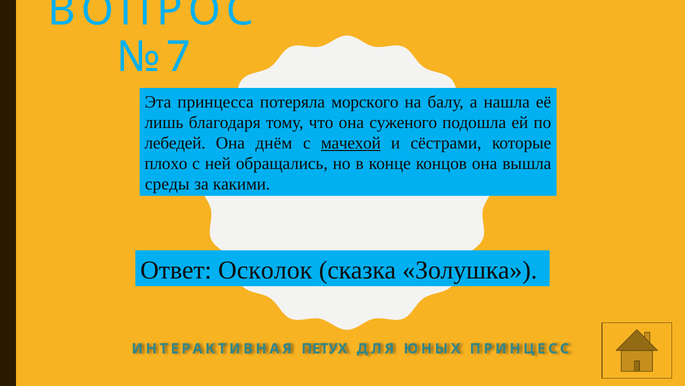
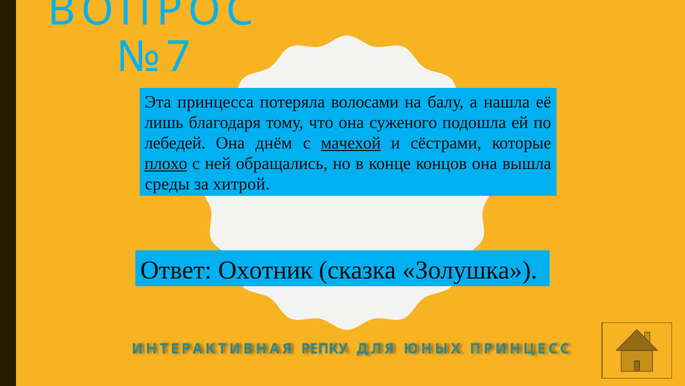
морского: морского -> волосами
плохо underline: none -> present
какими: какими -> хитрой
Осколок: Осколок -> Охотник
ПЕТУХ: ПЕТУХ -> РЕПКУ
